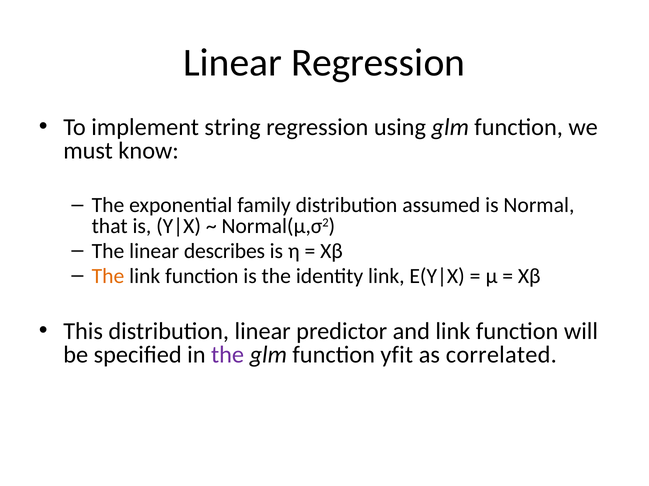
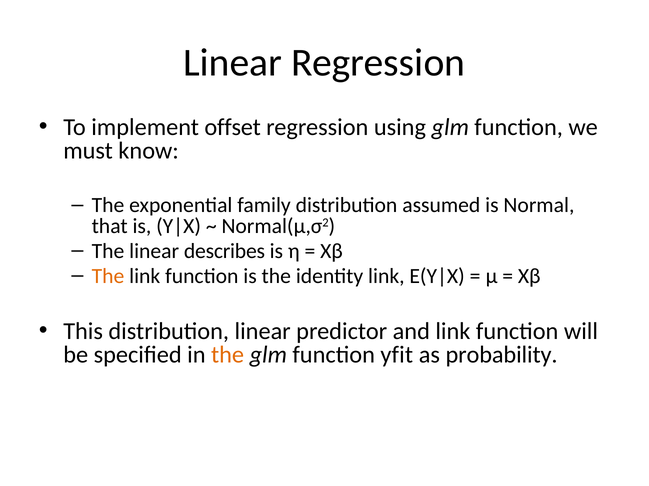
string: string -> offset
the at (228, 355) colour: purple -> orange
correlated: correlated -> probability
